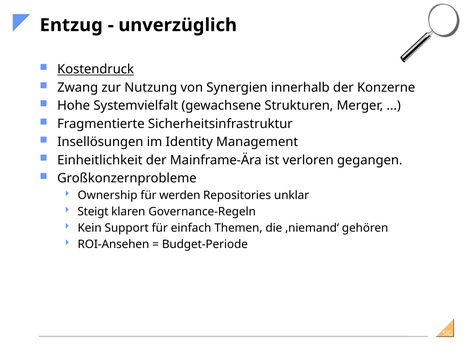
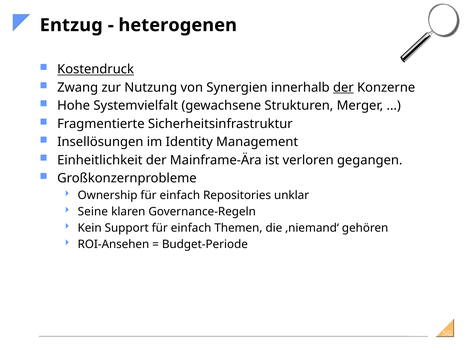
unverzüglich: unverzüglich -> heterogenen
der at (343, 88) underline: none -> present
Ownership für werden: werden -> einfach
Steigt: Steigt -> Seine
